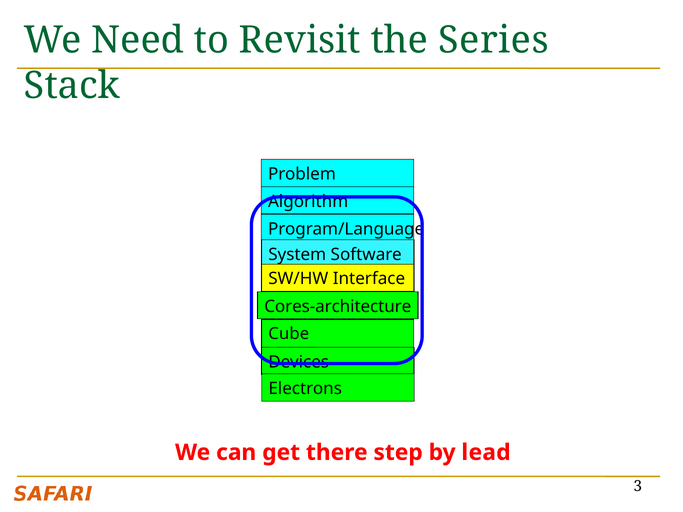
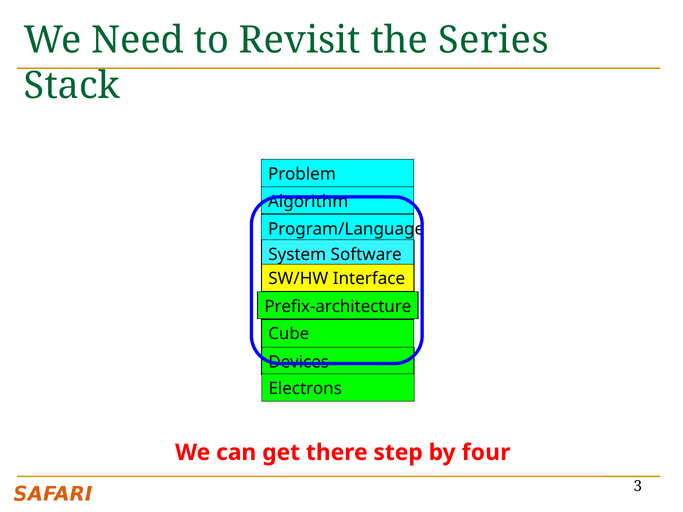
Cores-architecture: Cores-architecture -> Prefix-architecture
lead: lead -> four
